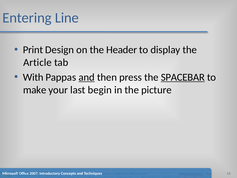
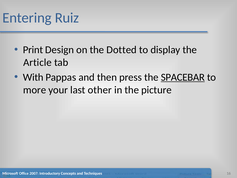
Line: Line -> Ruiz
Header: Header -> Dotted
and at (87, 77) underline: present -> none
make: make -> more
begin: begin -> other
